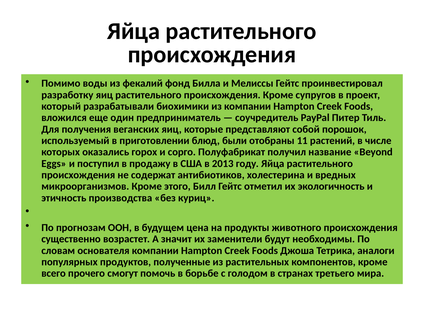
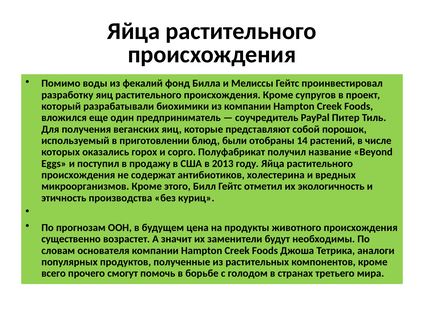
11: 11 -> 14
